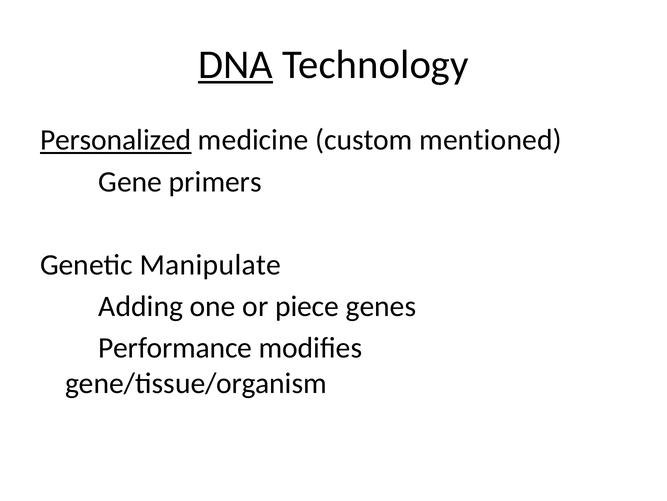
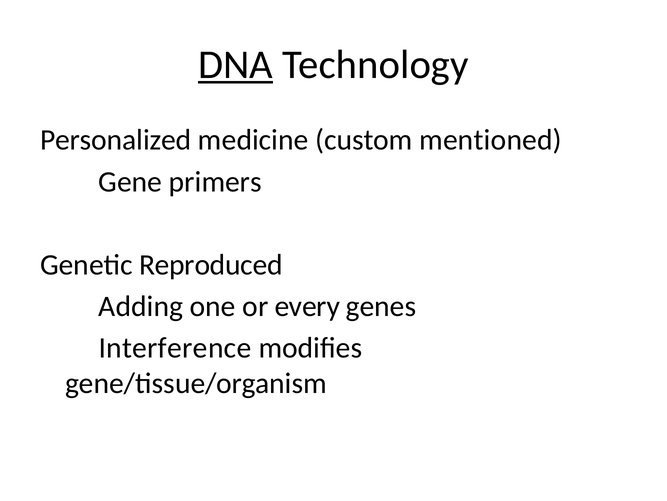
Personalized underline: present -> none
Manipulate: Manipulate -> Reproduced
piece: piece -> every
Performance: Performance -> Interference
